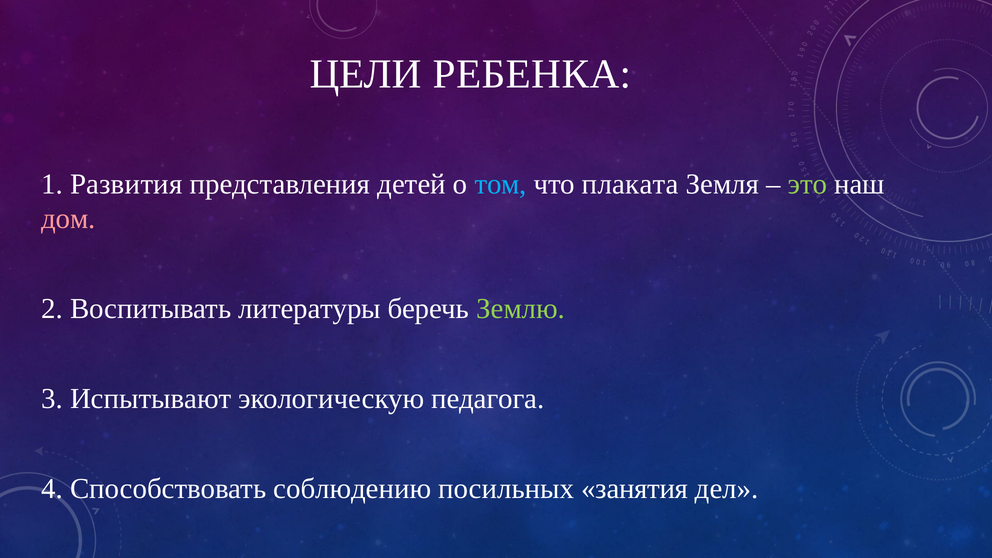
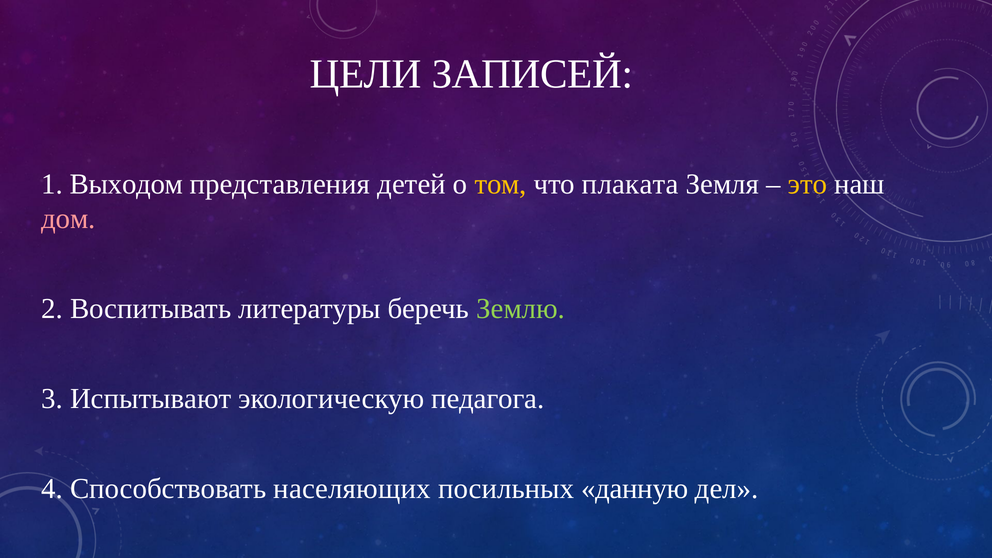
РЕБЕНКА: РЕБЕНКА -> ЗАПИСЕЙ
Развития: Развития -> Выходом
том colour: light blue -> yellow
это colour: light green -> yellow
соблюдению: соблюдению -> населяющих
занятия: занятия -> данную
